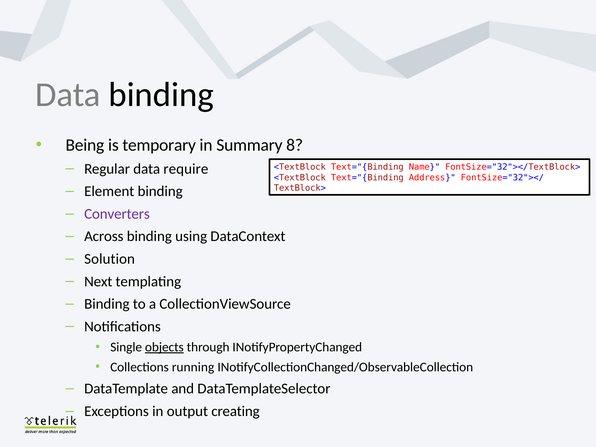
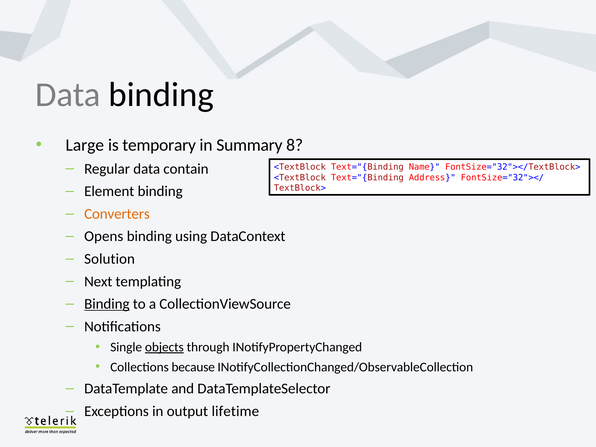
Being: Being -> Large
require: require -> contain
Converters colour: purple -> orange
Across: Across -> Opens
Binding at (107, 304) underline: none -> present
running: running -> because
creating: creating -> lifetime
